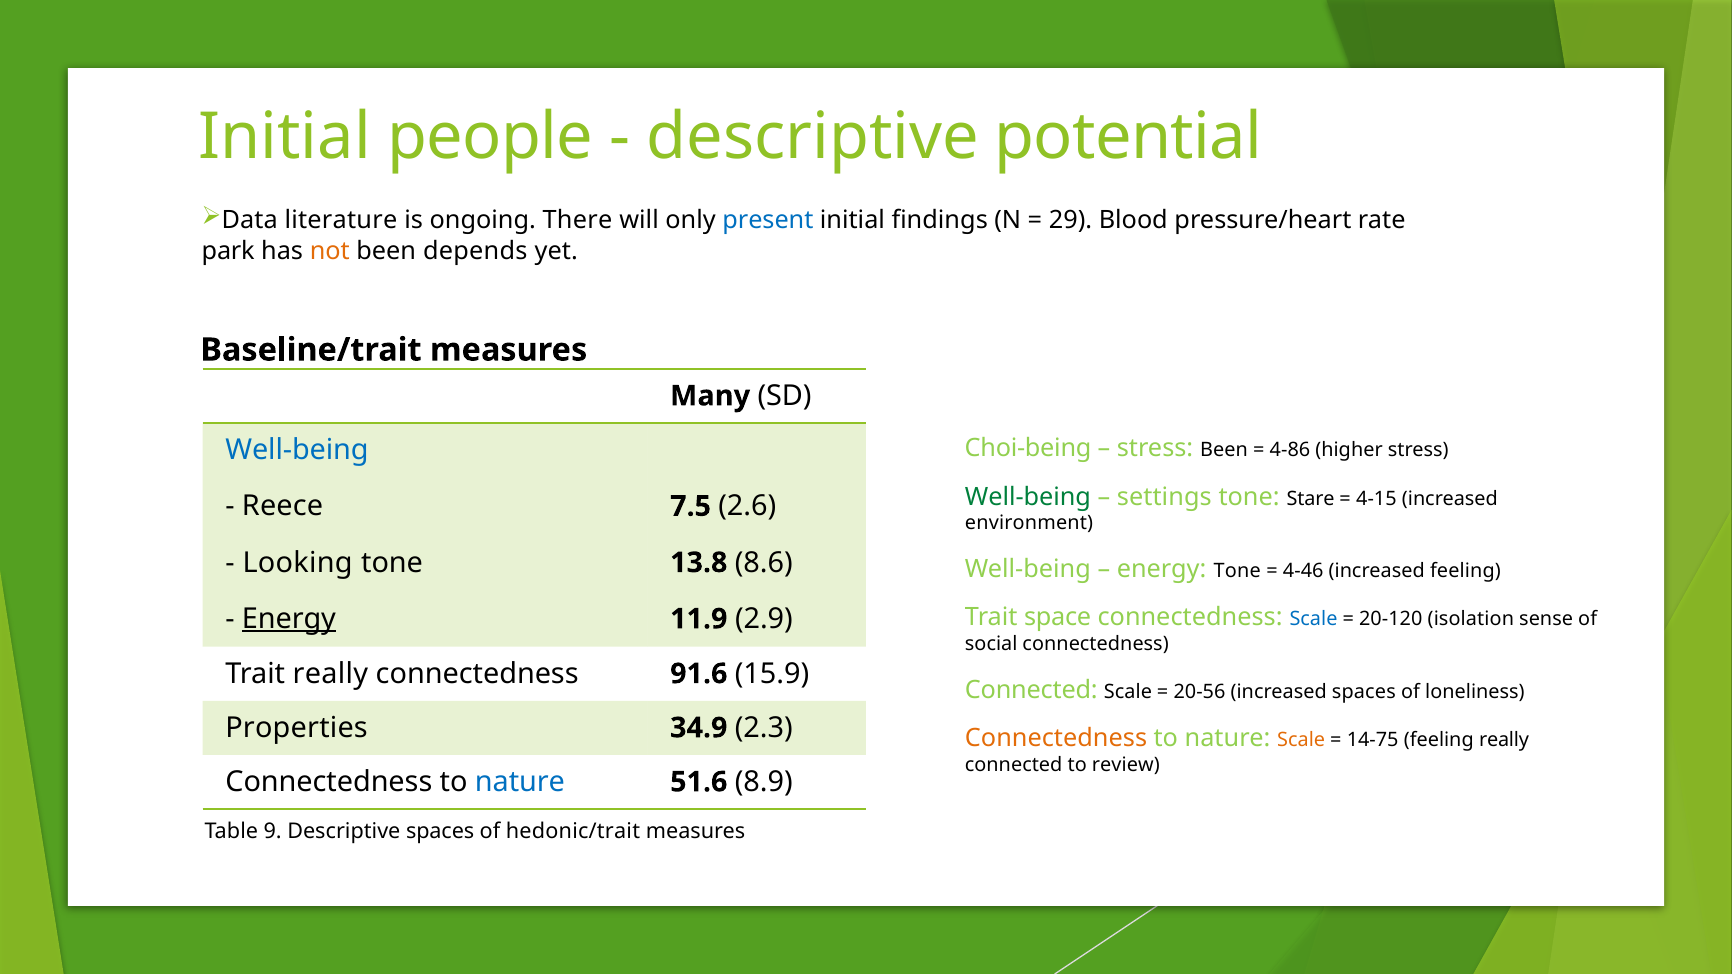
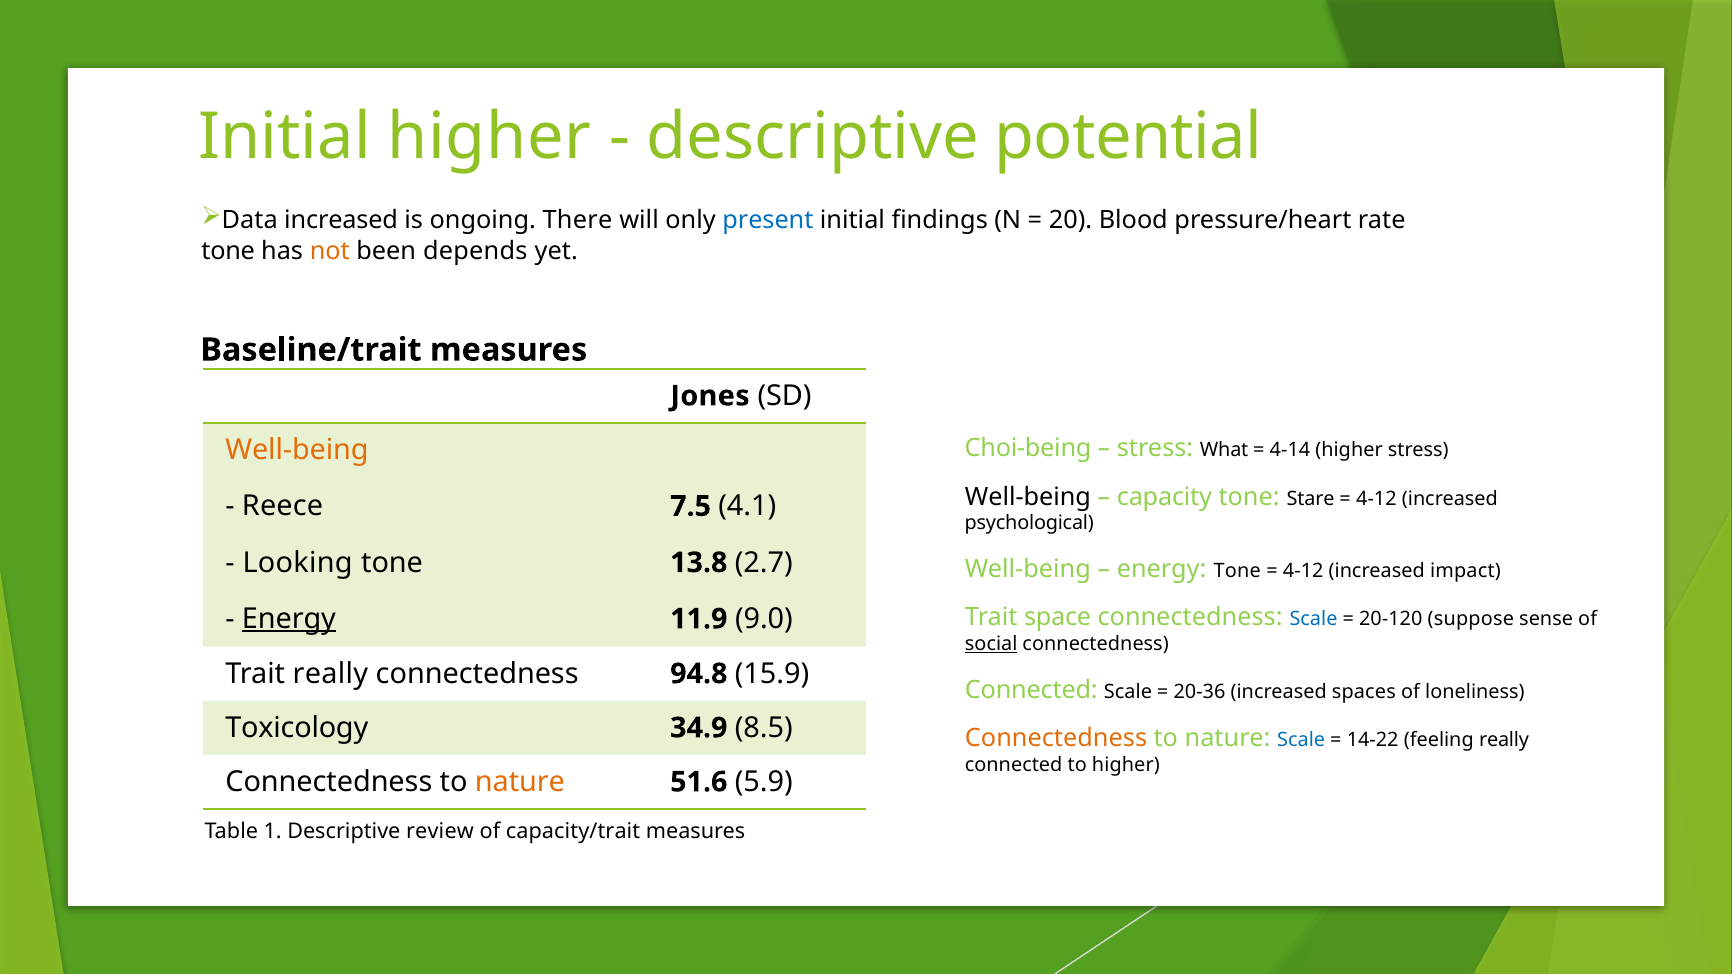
Initial people: people -> higher
Data literature: literature -> increased
29: 29 -> 20
park at (228, 251): park -> tone
Many: Many -> Jones
stress Been: Been -> What
4-86: 4-86 -> 4-14
Well-being at (297, 450) colour: blue -> orange
Well-being at (1028, 497) colour: green -> black
settings: settings -> capacity
4-15 at (1376, 499): 4-15 -> 4-12
2.6: 2.6 -> 4.1
environment: environment -> psychological
8.6: 8.6 -> 2.7
4-46 at (1303, 571): 4-46 -> 4-12
increased feeling: feeling -> impact
isolation: isolation -> suppose
2.9: 2.9 -> 9.0
social underline: none -> present
91.6: 91.6 -> 94.8
20-56: 20-56 -> 20-36
Properties: Properties -> Toxicology
2.3: 2.3 -> 8.5
Scale at (1301, 740) colour: orange -> blue
14-75: 14-75 -> 14-22
to review: review -> higher
nature at (520, 782) colour: blue -> orange
8.9: 8.9 -> 5.9
9: 9 -> 1
Descriptive spaces: spaces -> review
hedonic/trait: hedonic/trait -> capacity/trait
